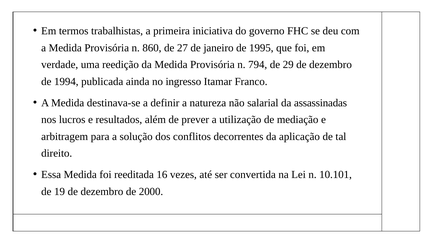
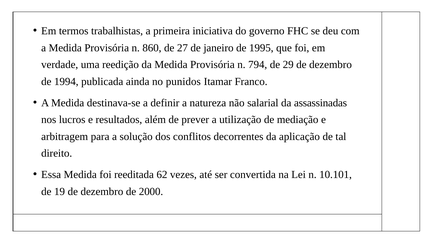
ingresso: ingresso -> punidos
16: 16 -> 62
